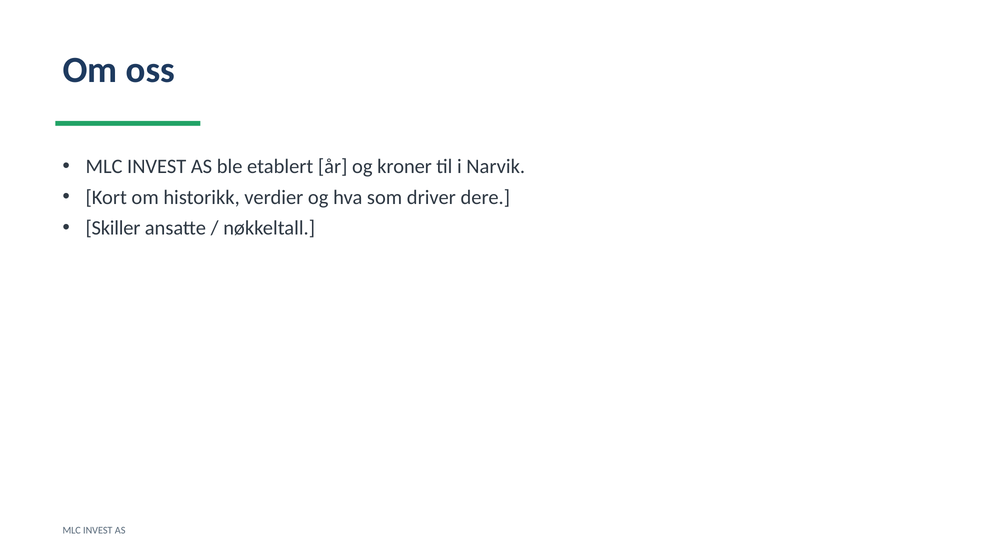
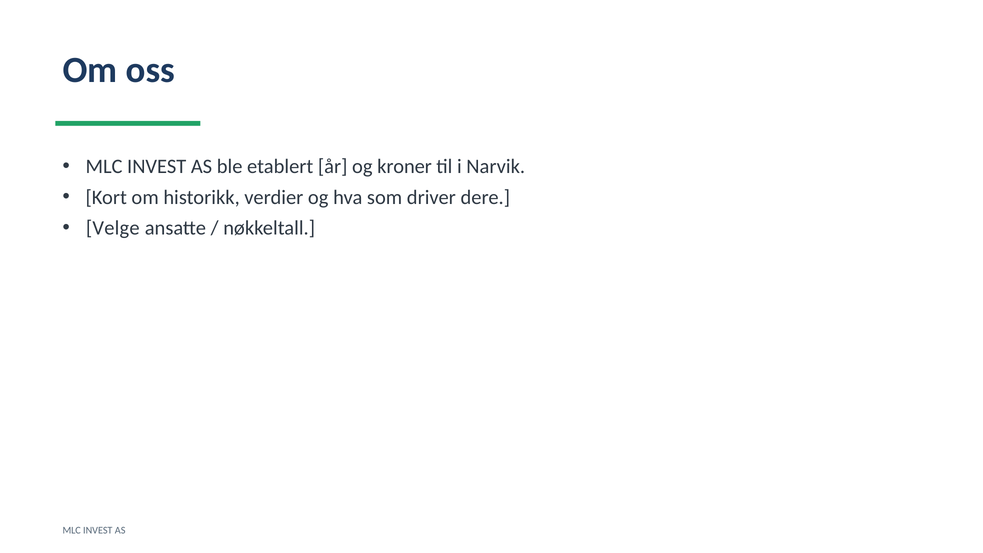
Skiller: Skiller -> Velge
